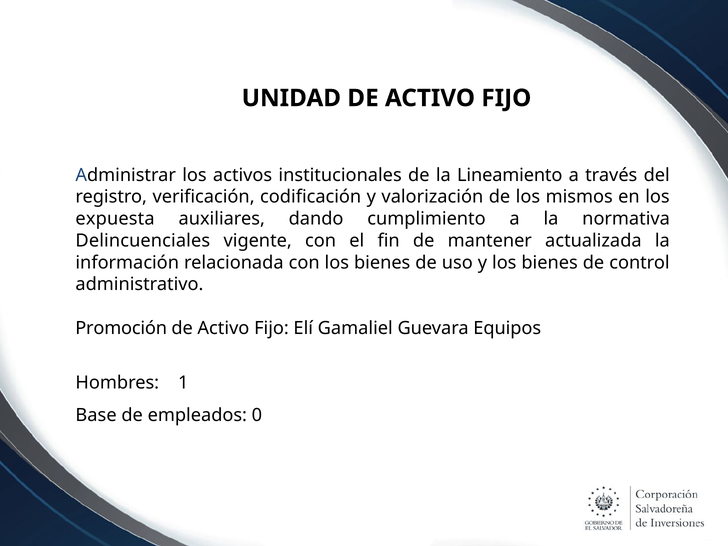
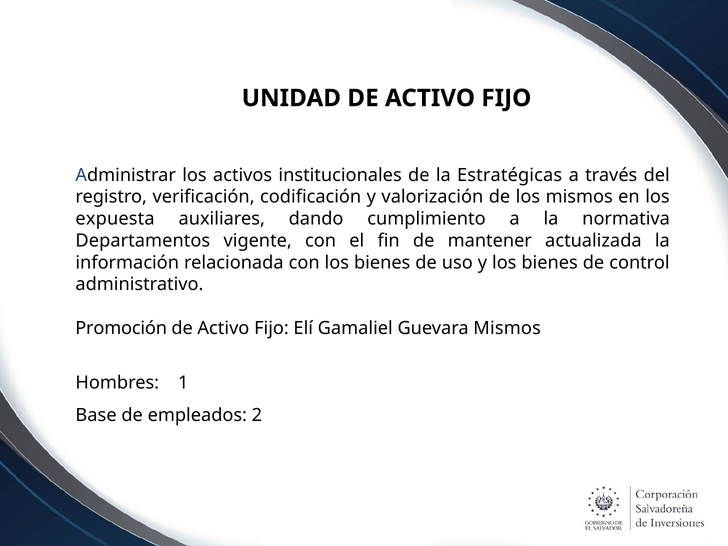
Lineamiento: Lineamiento -> Estratégicas
Delincuenciales: Delincuenciales -> Departamentos
Guevara Equipos: Equipos -> Mismos
0: 0 -> 2
